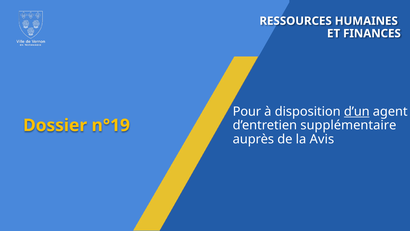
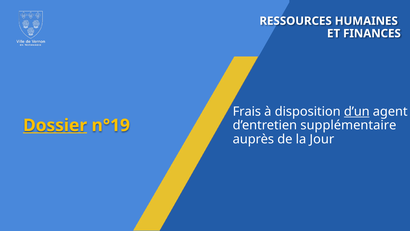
Pour: Pour -> Frais
Dossier underline: none -> present
Avis: Avis -> Jour
